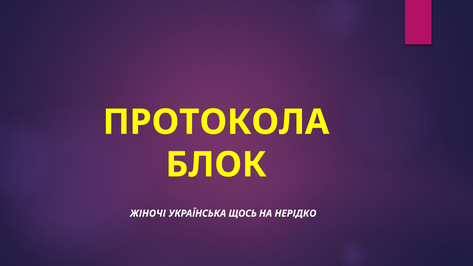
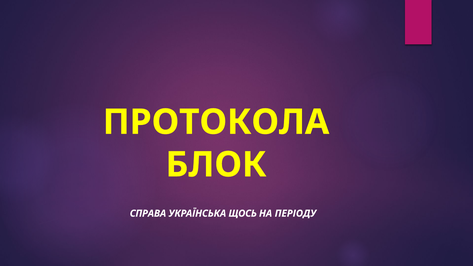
ЖІНОЧІ: ЖІНОЧІ -> СПРАВА
НЕРІДКО: НЕРІДКО -> ПЕРІОДУ
